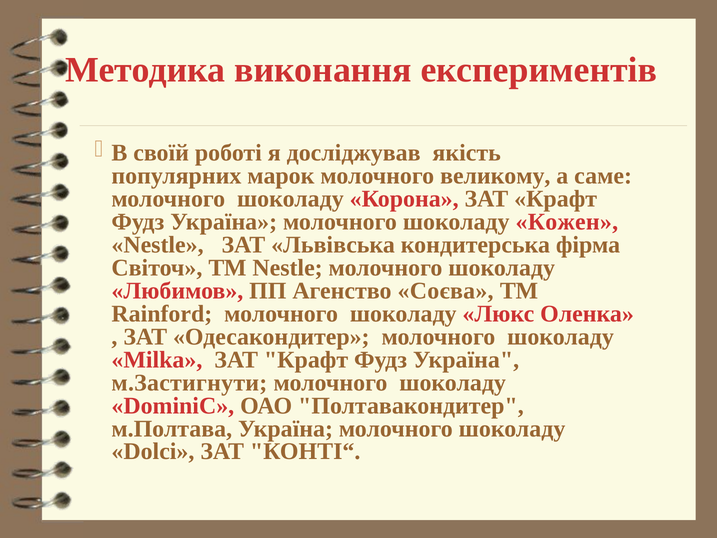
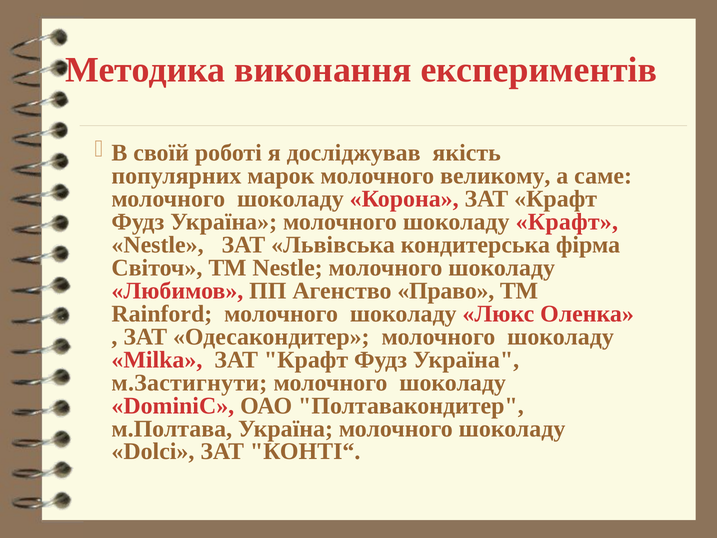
шоколаду Кожен: Кожен -> Крафт
Соєва: Соєва -> Право
